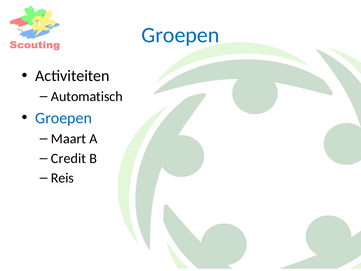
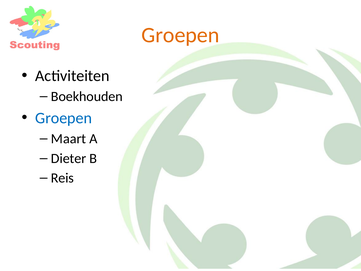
Groepen at (180, 35) colour: blue -> orange
Automatisch: Automatisch -> Boekhouden
Credit: Credit -> Dieter
